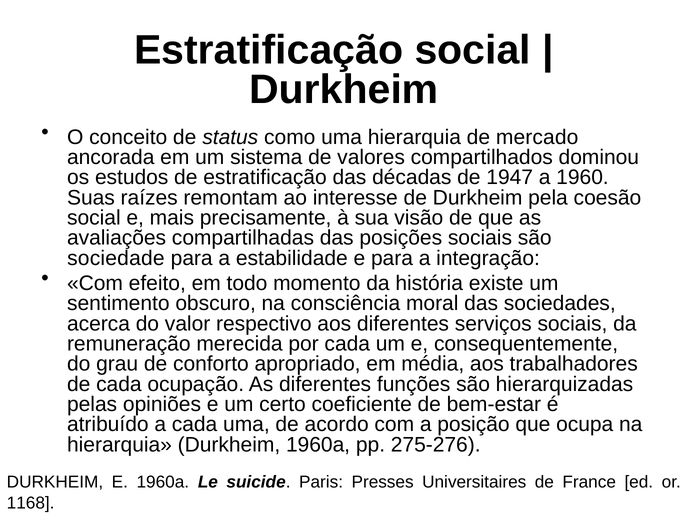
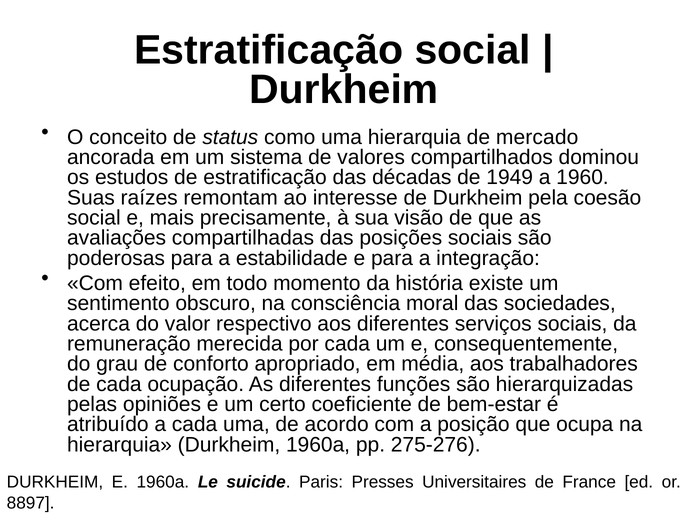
1947: 1947 -> 1949
sociedade: sociedade -> poderosas
1168: 1168 -> 8897
